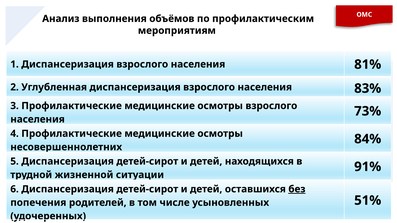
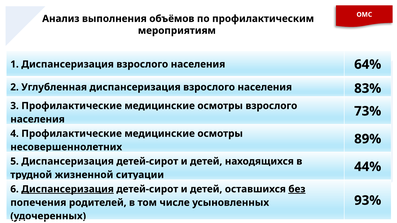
81%: 81% -> 64%
84%: 84% -> 89%
91%: 91% -> 44%
Диспансеризация at (68, 189) underline: none -> present
51%: 51% -> 93%
